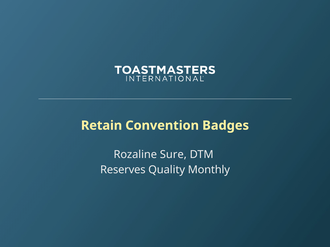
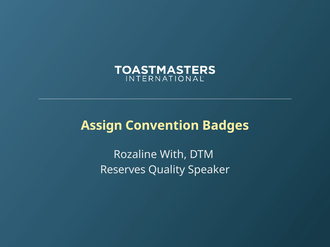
Retain: Retain -> Assign
Sure: Sure -> With
Monthly: Monthly -> Speaker
